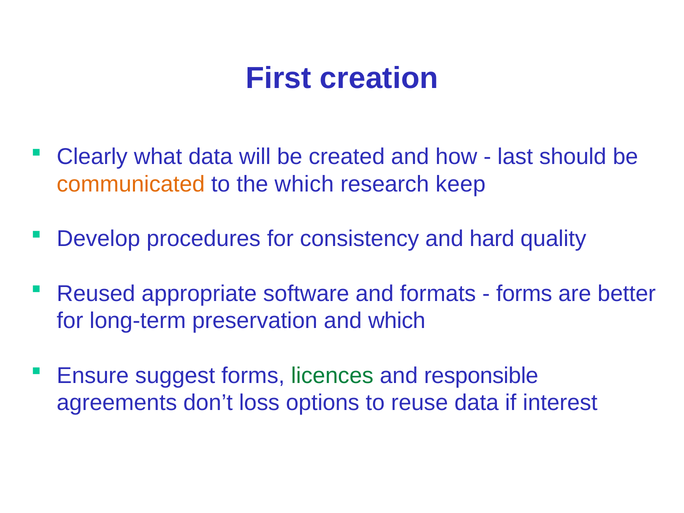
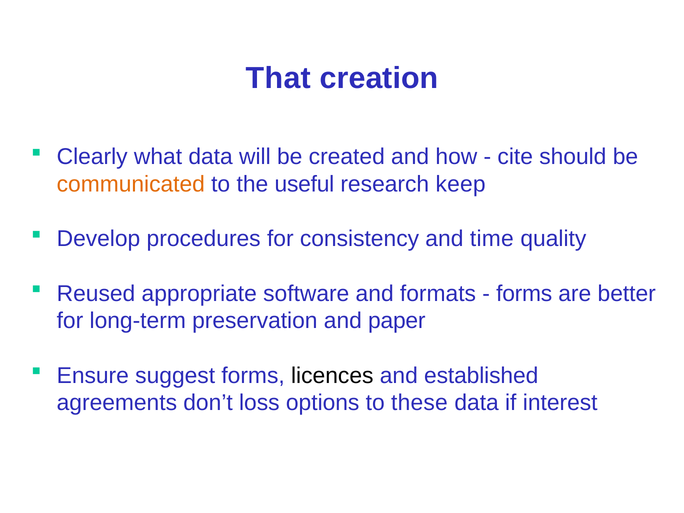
First: First -> That
last: last -> cite
the which: which -> useful
hard: hard -> time
and which: which -> paper
licences colour: green -> black
responsible: responsible -> established
reuse: reuse -> these
